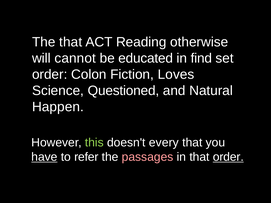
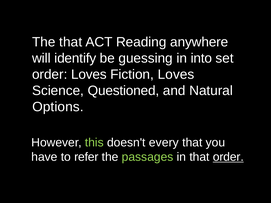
otherwise: otherwise -> anywhere
cannot: cannot -> identify
educated: educated -> guessing
find: find -> into
order Colon: Colon -> Loves
Happen: Happen -> Options
have underline: present -> none
passages colour: pink -> light green
